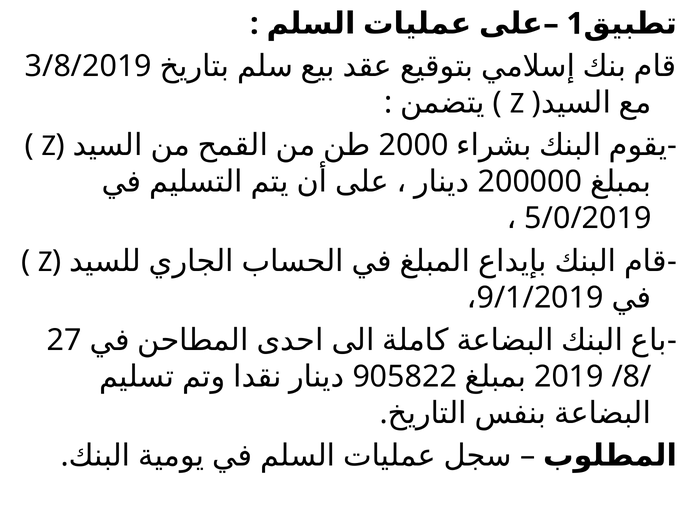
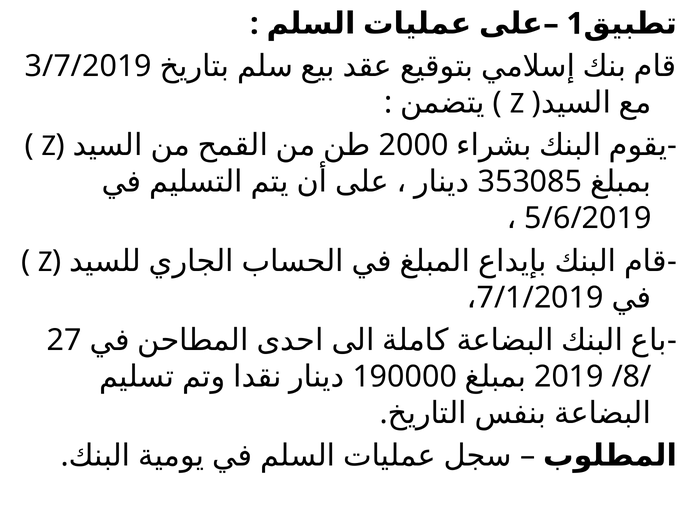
3/8/2019: 3/8/2019 -> 3/7/2019
200000: 200000 -> 353085
5/0/2019: 5/0/2019 -> 5/6/2019
9/1/2019: 9/1/2019 -> 7/1/2019
905822: 905822 -> 190000
